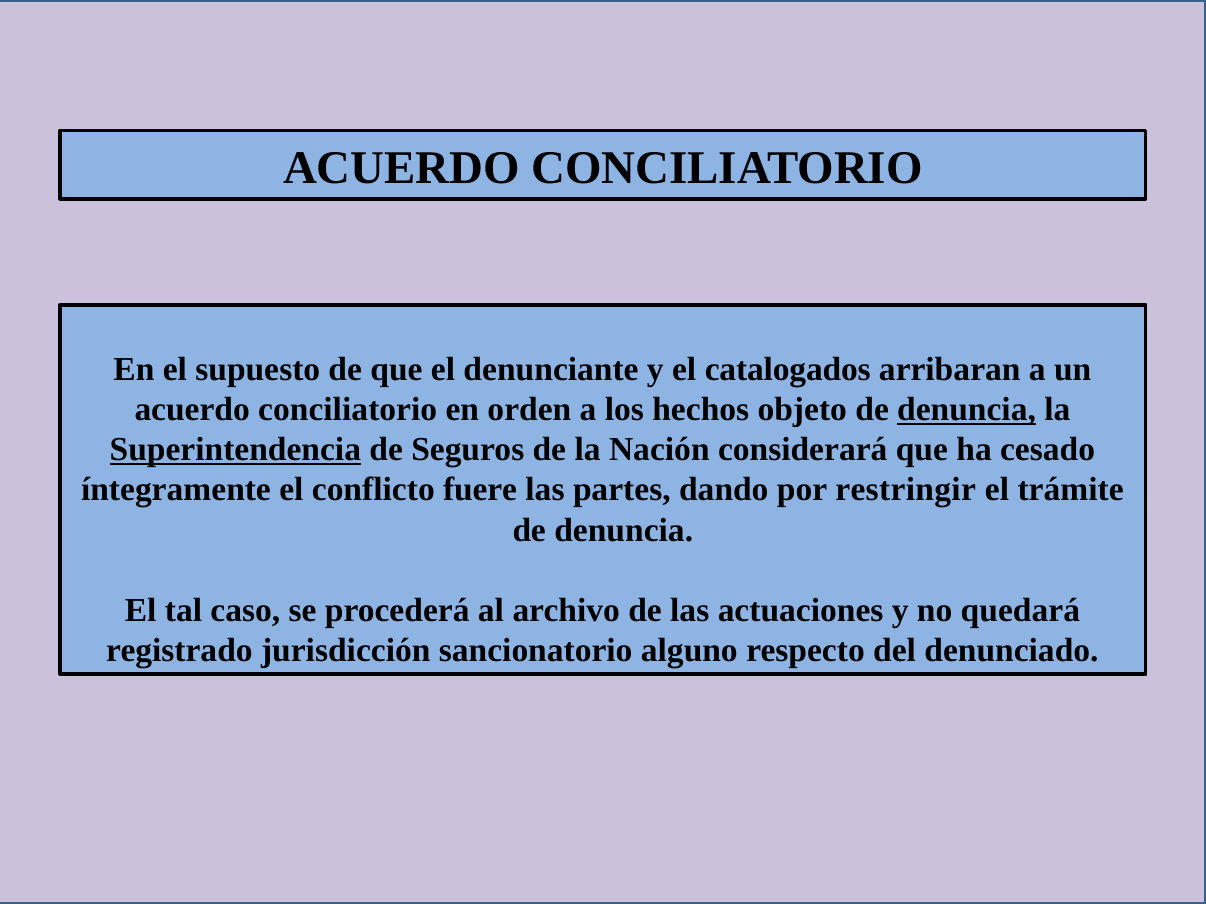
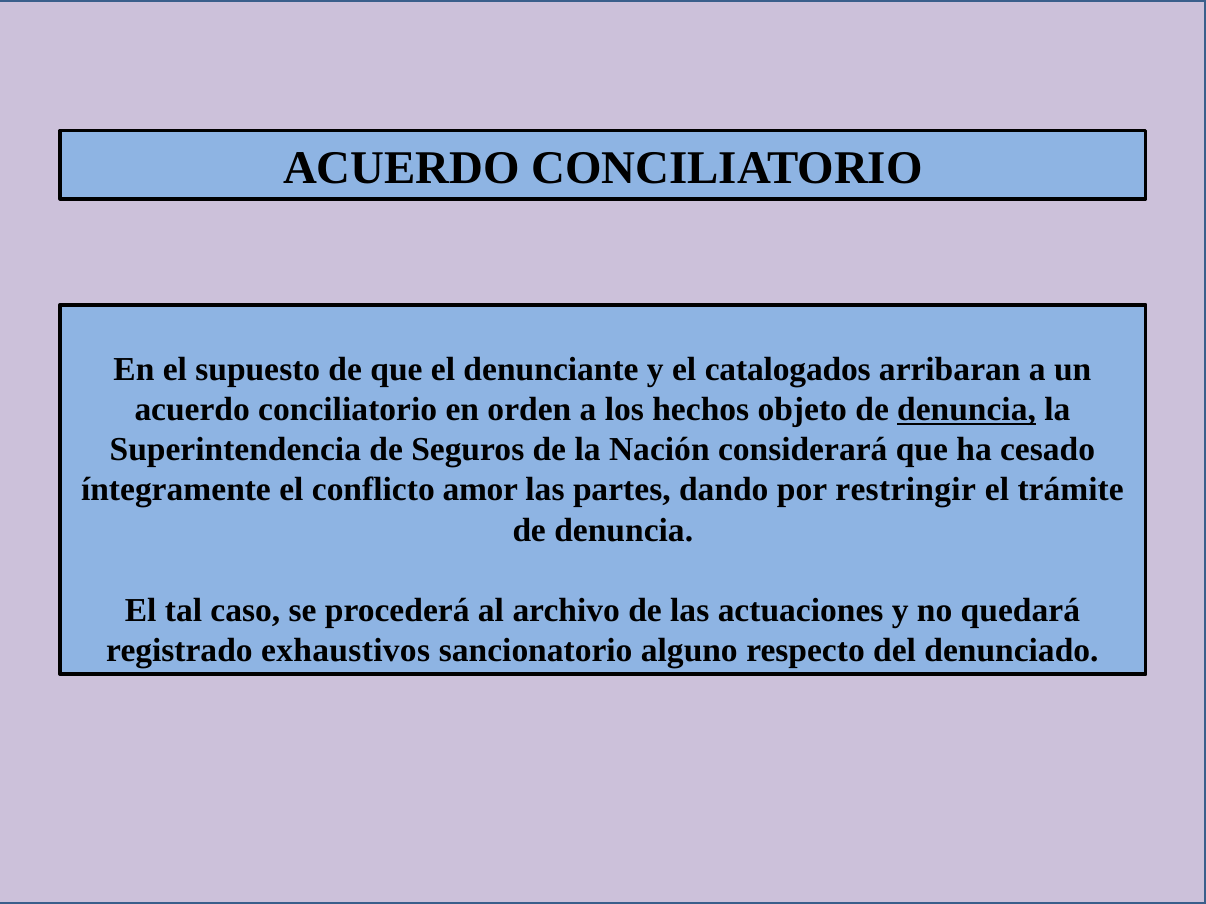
Superintendencia underline: present -> none
fuere: fuere -> amor
jurisdicción: jurisdicción -> exhaustivos
